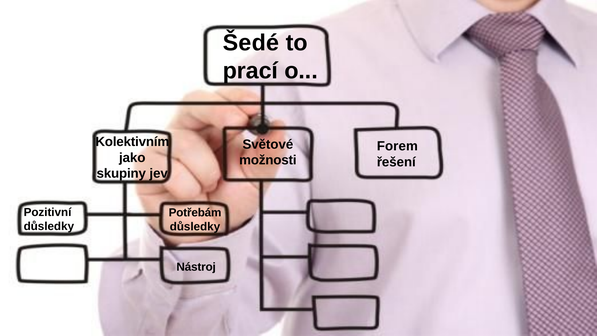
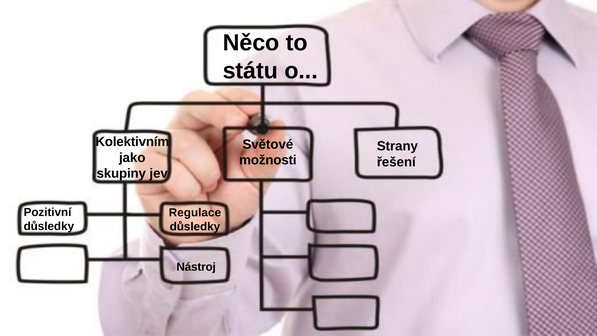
Šedé: Šedé -> Něco
prací: prací -> státu
Forem: Forem -> Strany
Potřebám: Potřebám -> Regulace
